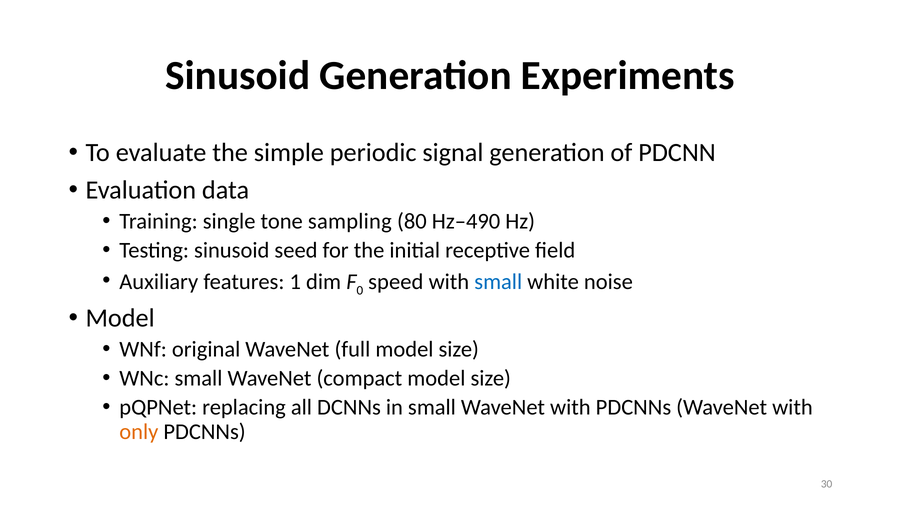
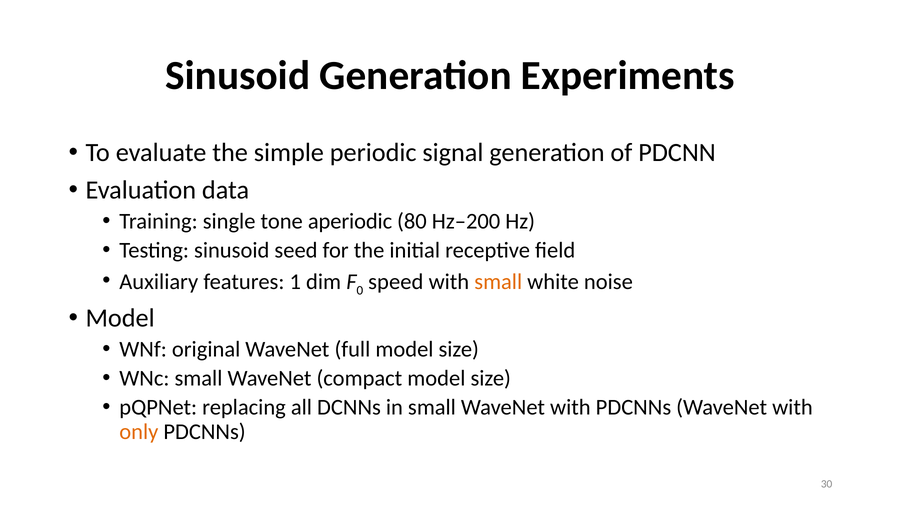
sampling: sampling -> aperiodic
Hz–490: Hz–490 -> Hz–200
small at (498, 282) colour: blue -> orange
